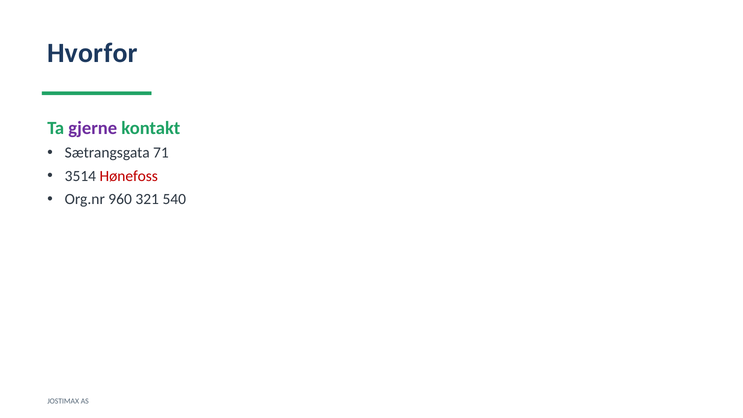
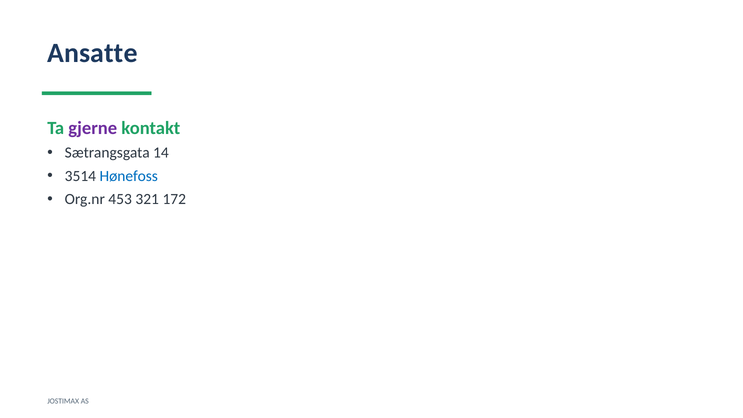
Hvorfor: Hvorfor -> Ansatte
71: 71 -> 14
Hønefoss colour: red -> blue
960: 960 -> 453
540: 540 -> 172
